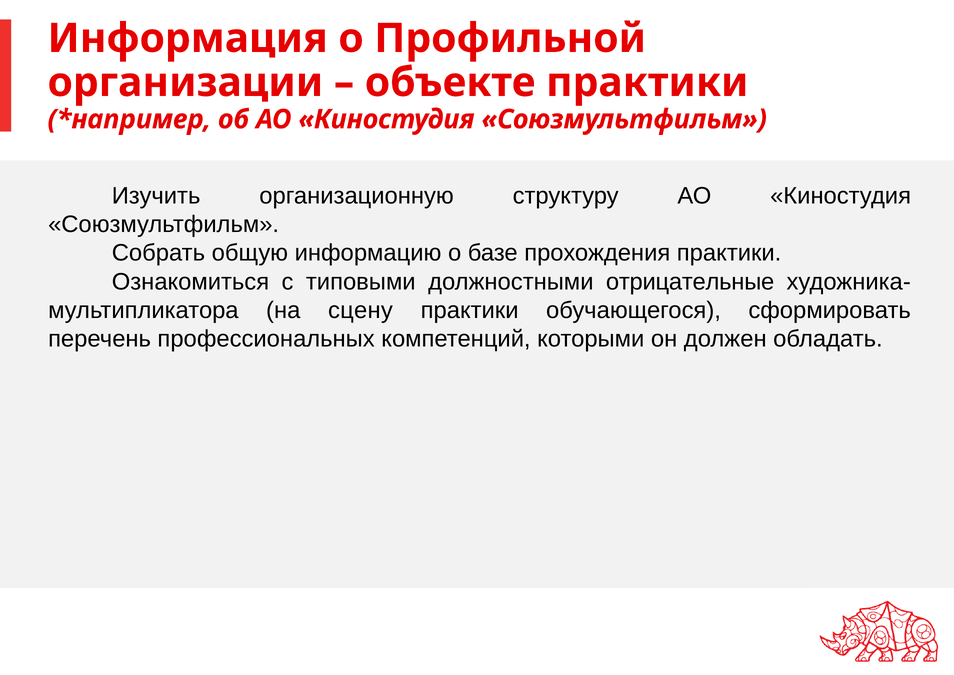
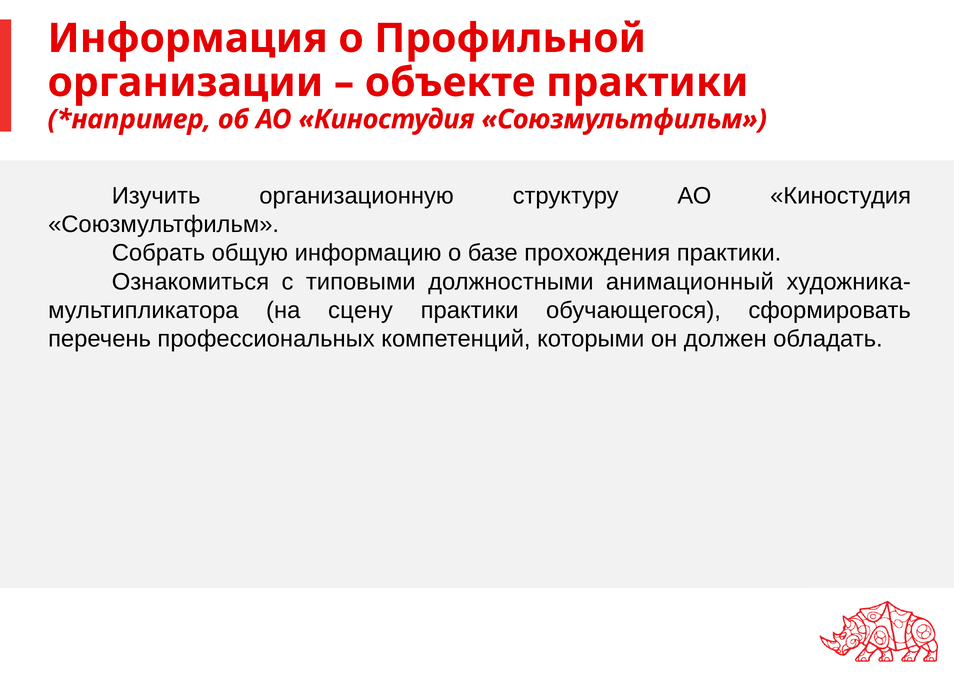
отрицательные: отрицательные -> анимационный
